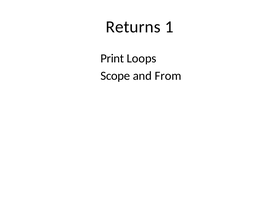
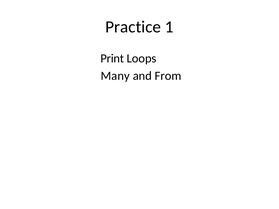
Returns: Returns -> Practice
Scope: Scope -> Many
